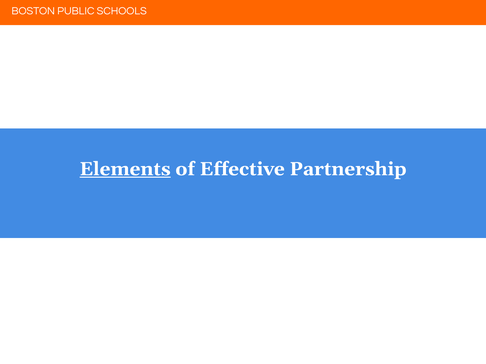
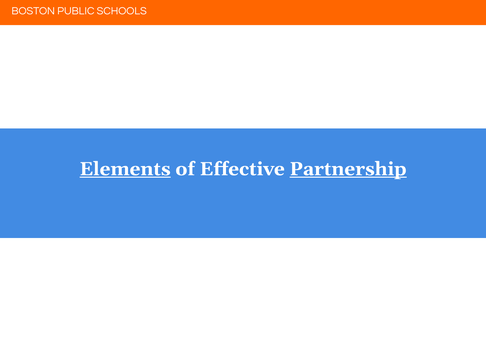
Partnership underline: none -> present
